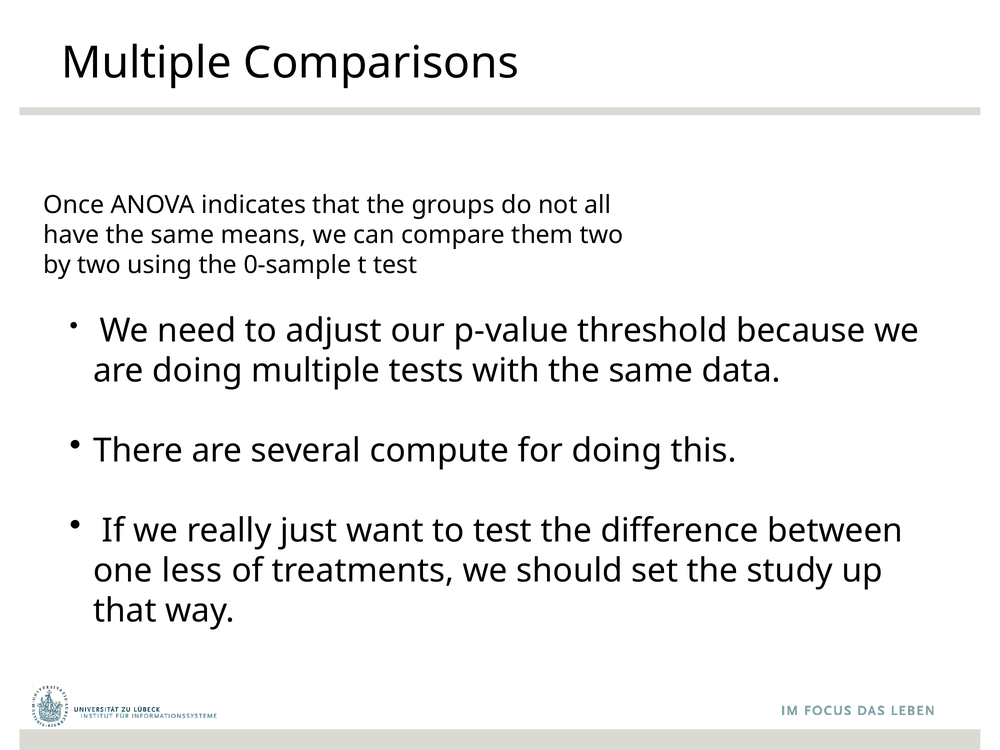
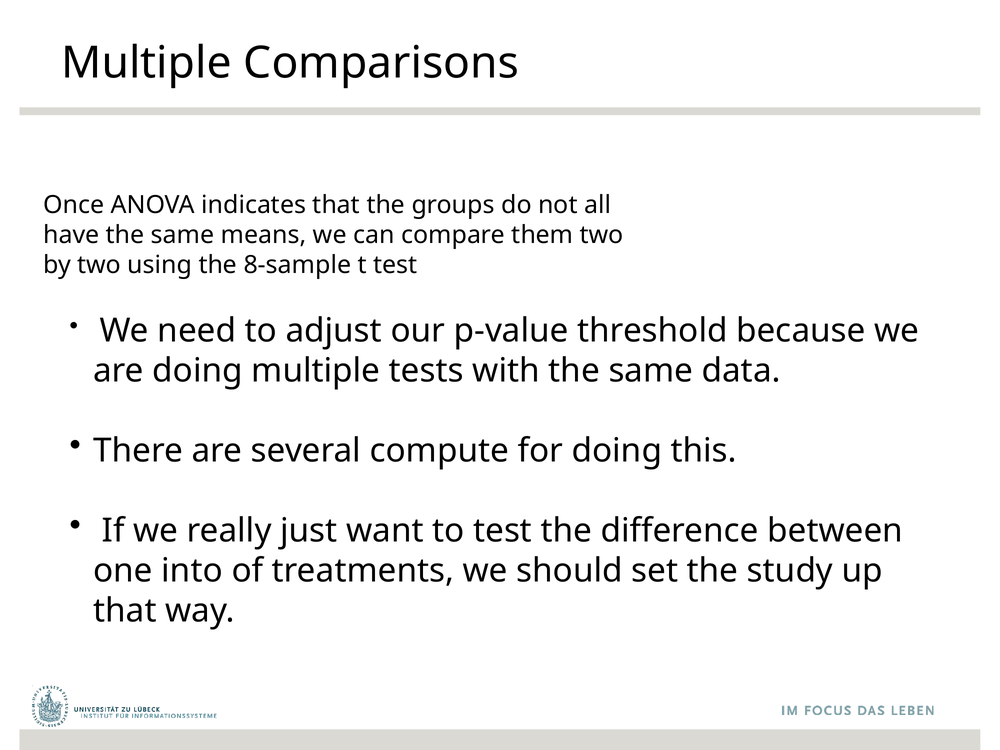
0-sample: 0-sample -> 8-sample
less: less -> into
